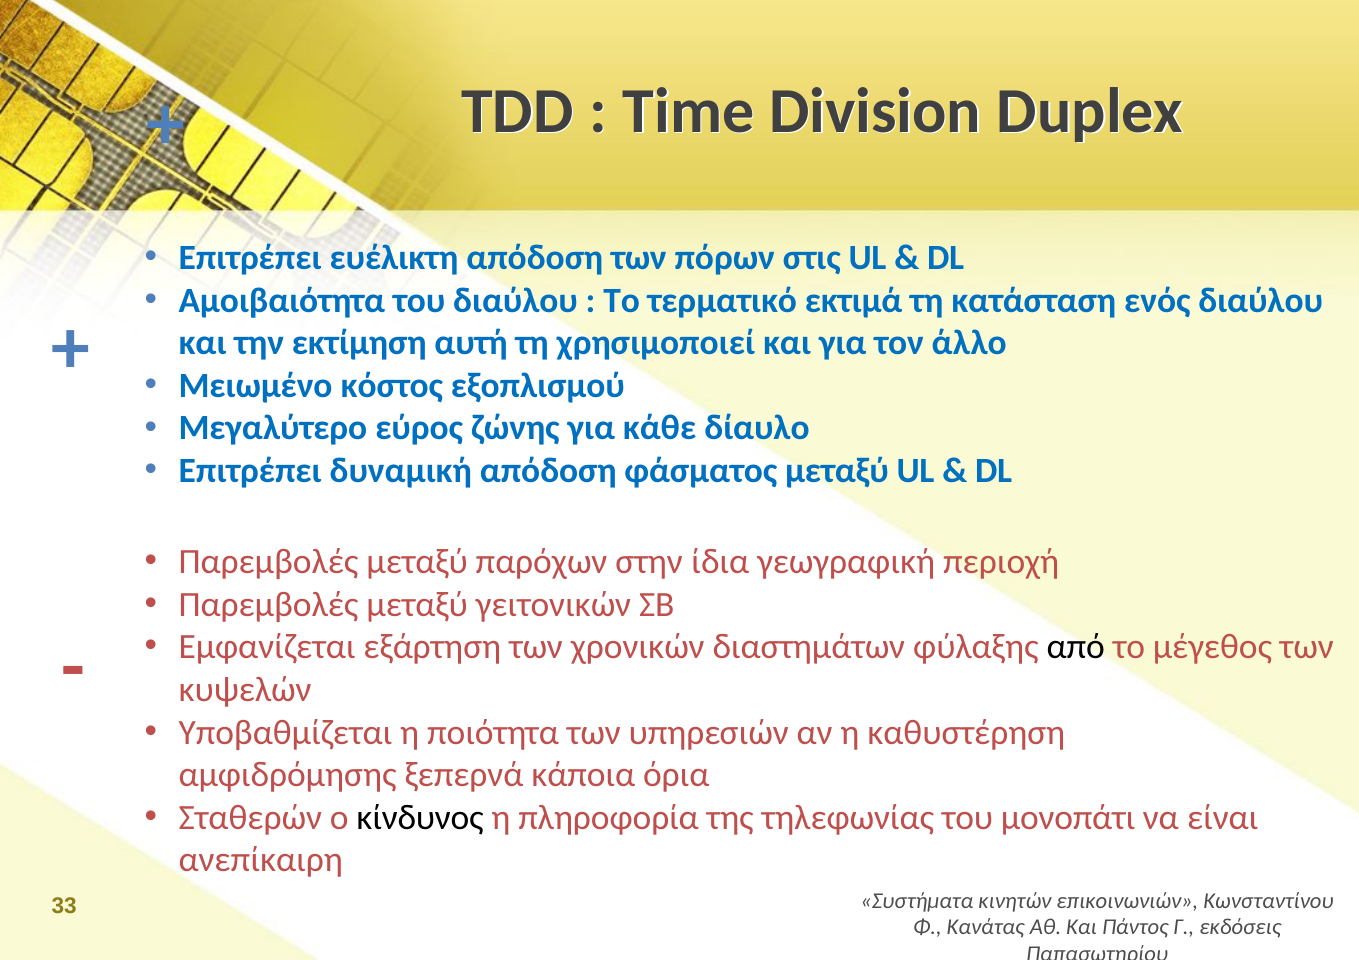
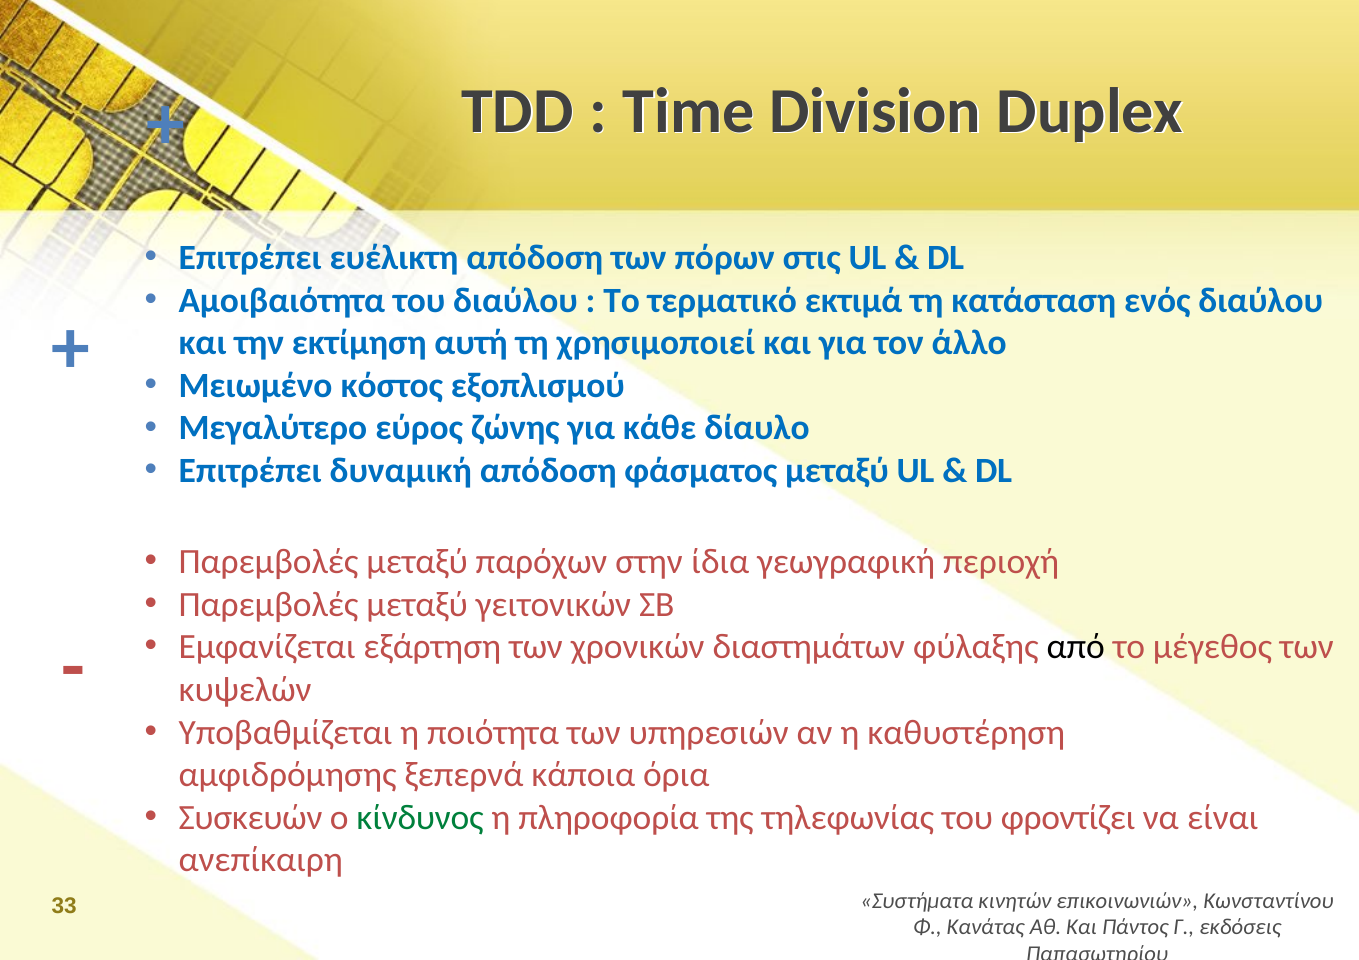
Σταθερών: Σταθερών -> Συσκευών
κίνδυνος colour: black -> green
μονοπάτι: μονοπάτι -> φροντίζει
